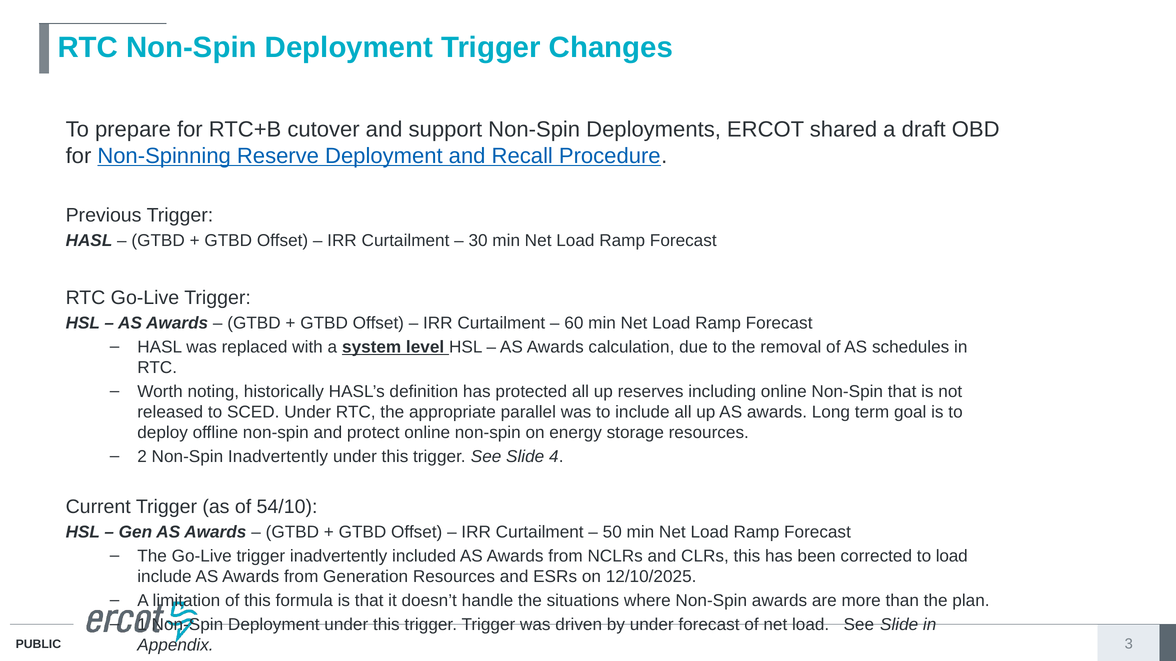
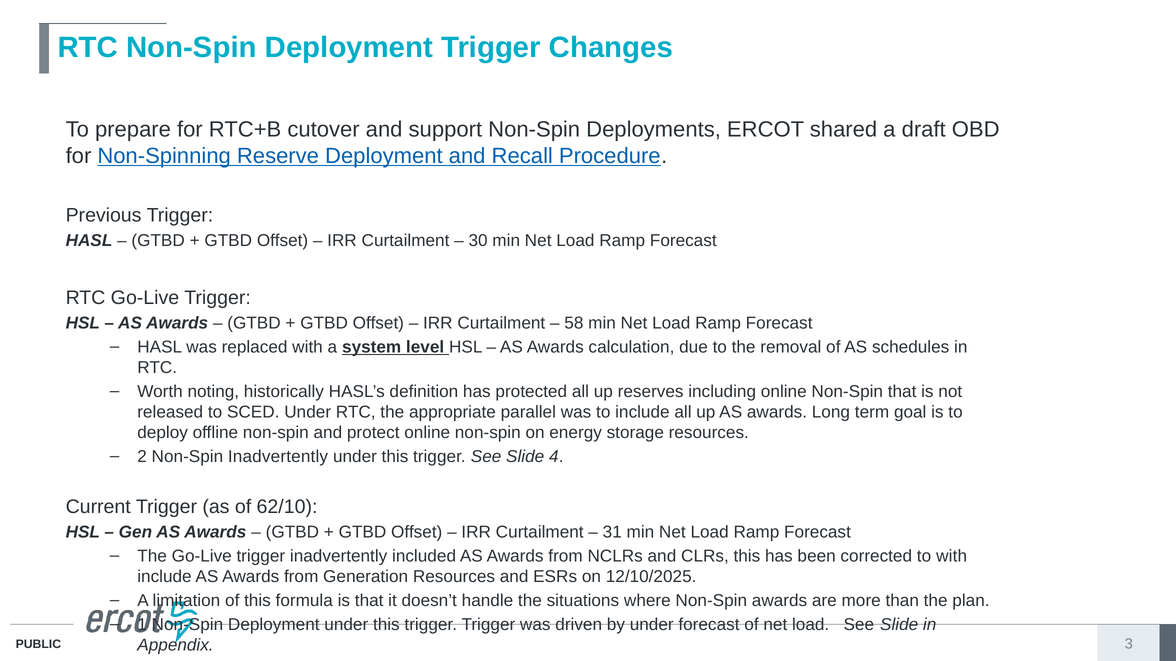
60: 60 -> 58
54/10: 54/10 -> 62/10
50: 50 -> 31
to load: load -> with
